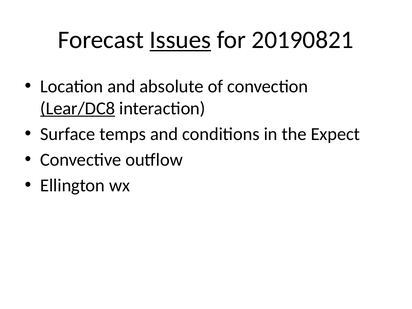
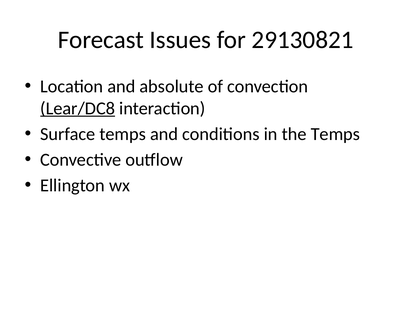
Issues underline: present -> none
20190821: 20190821 -> 29130821
the Expect: Expect -> Temps
